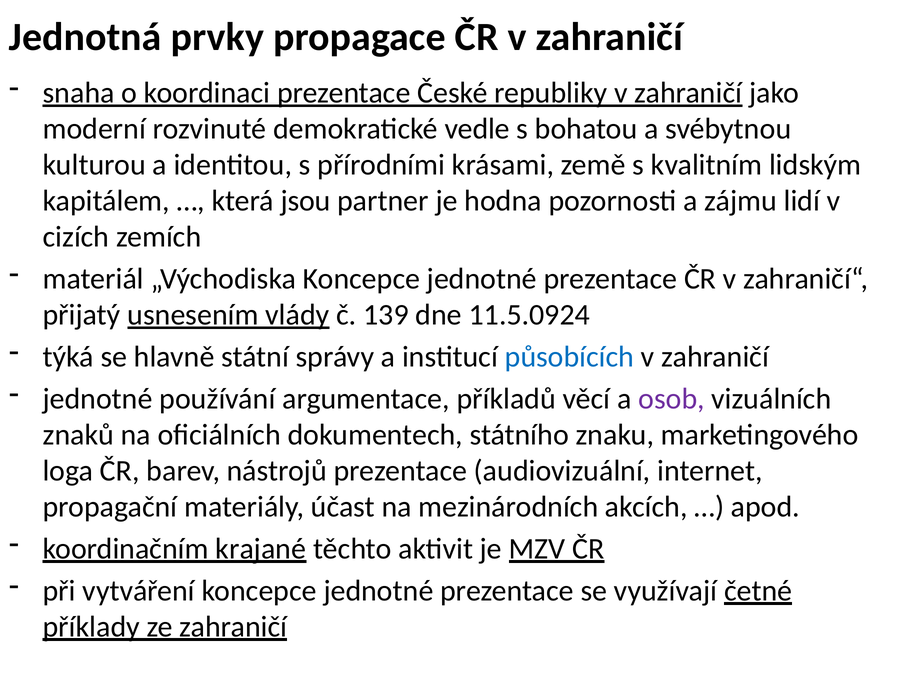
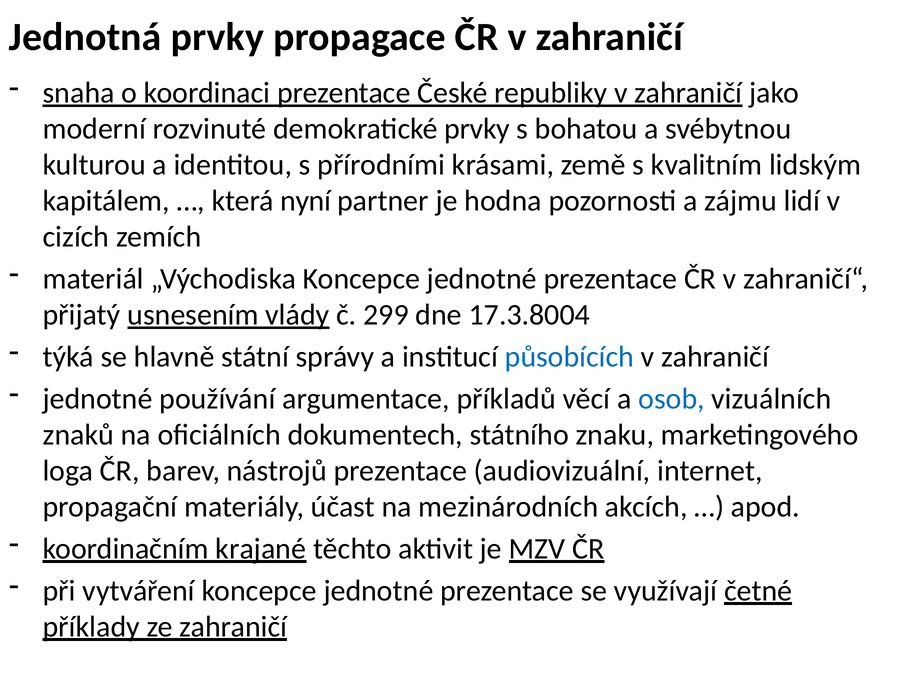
demokratické vedle: vedle -> prvky
jsou: jsou -> nyní
139: 139 -> 299
11.5.0924: 11.5.0924 -> 17.3.8004
osob colour: purple -> blue
